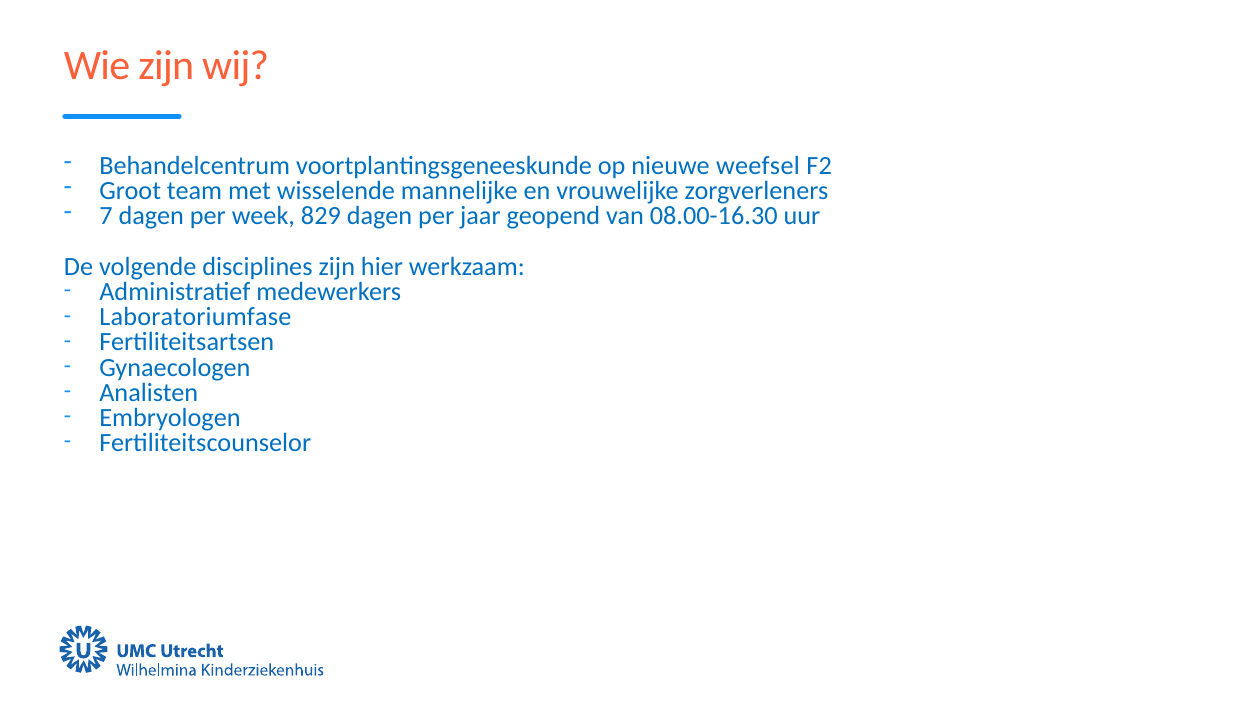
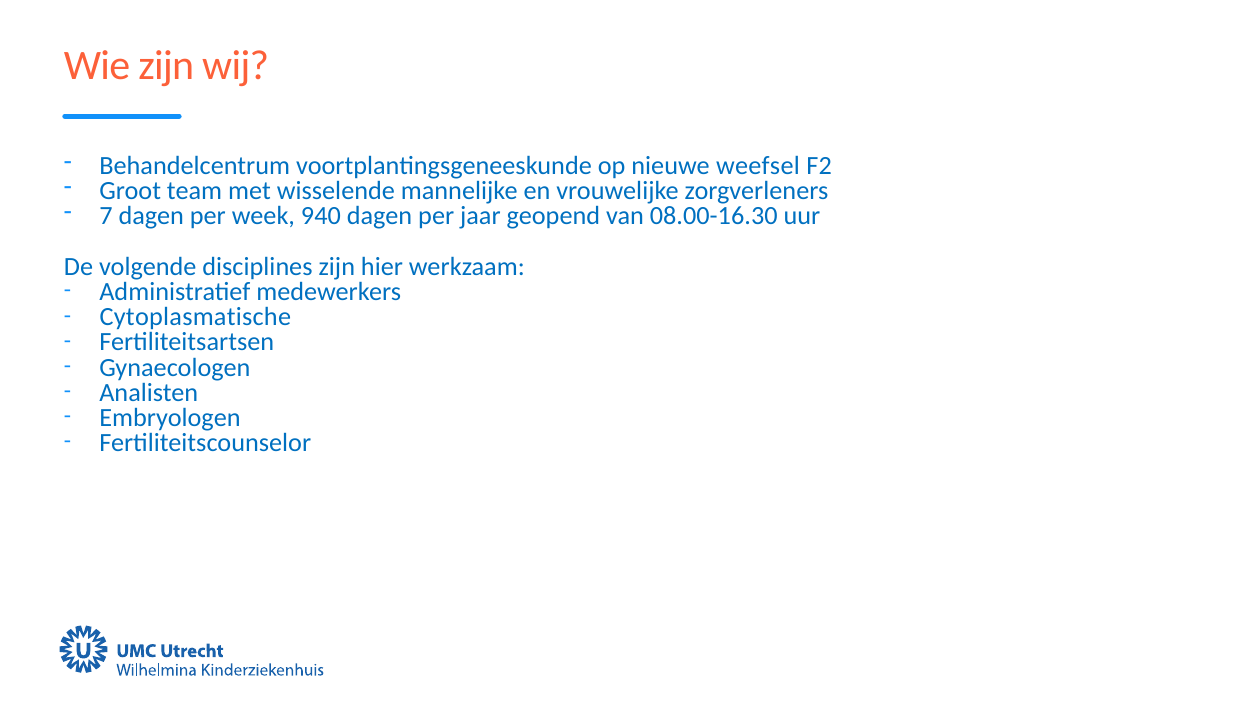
829: 829 -> 940
Laboratoriumfase: Laboratoriumfase -> Cytoplasmatische
